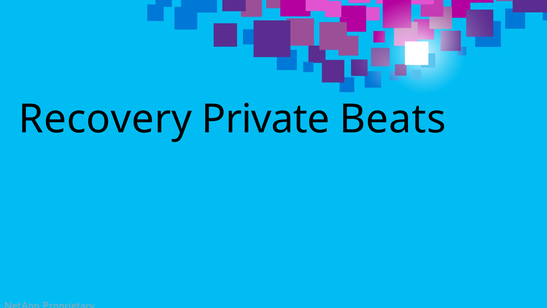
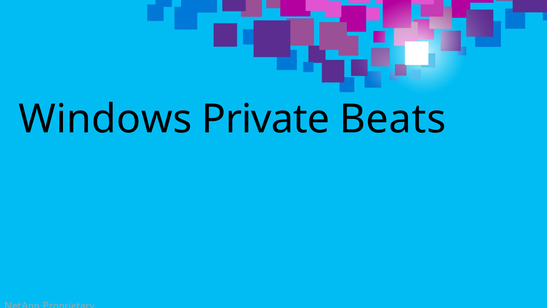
Recovery: Recovery -> Windows
